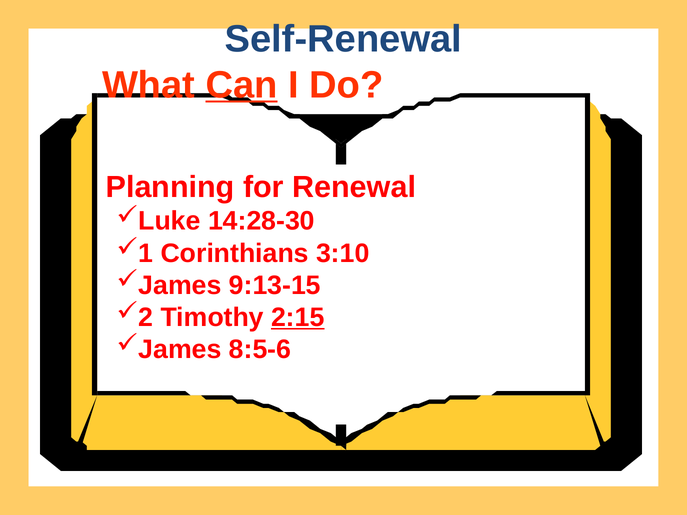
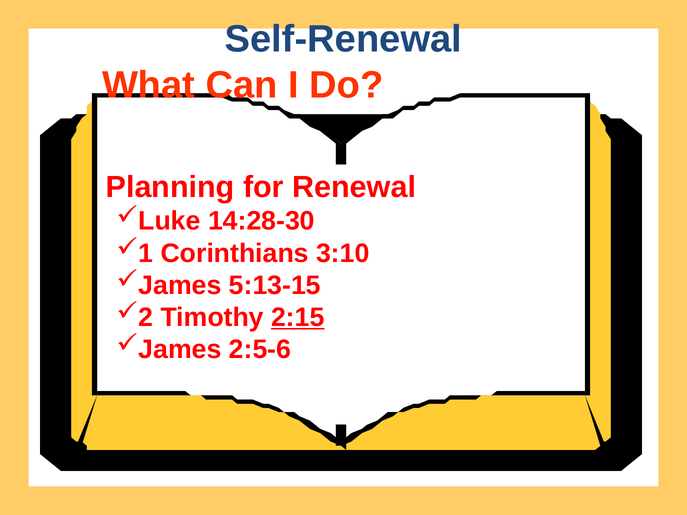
Can underline: present -> none
9:13-15: 9:13-15 -> 5:13-15
8:5-6: 8:5-6 -> 2:5-6
